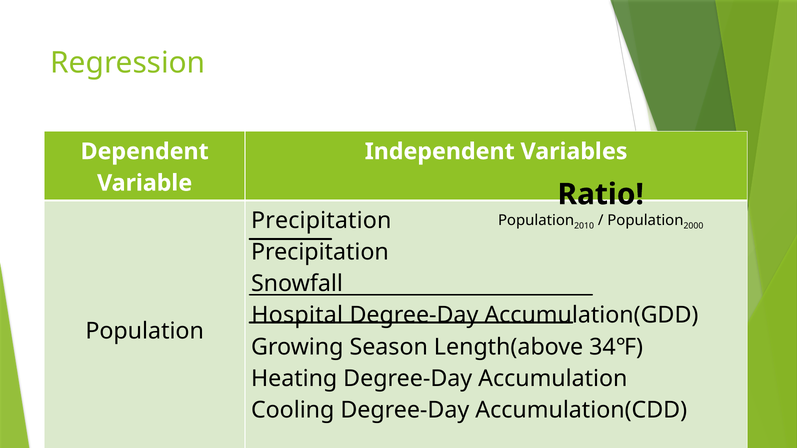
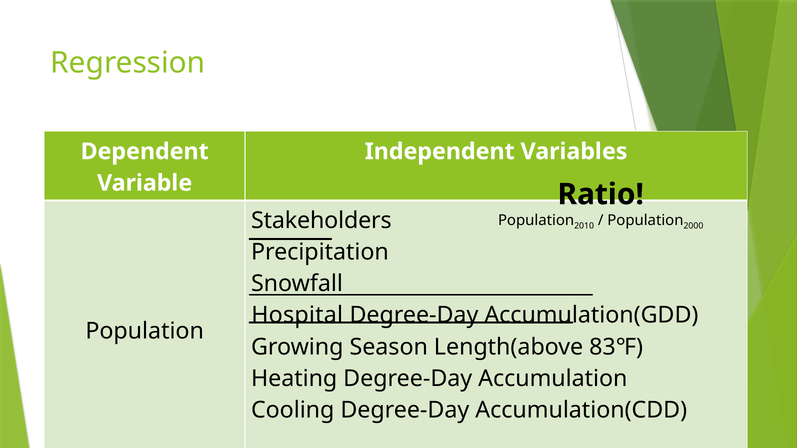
Precipitation at (321, 221): Precipitation -> Stakeholders
34℉: 34℉ -> 83℉
